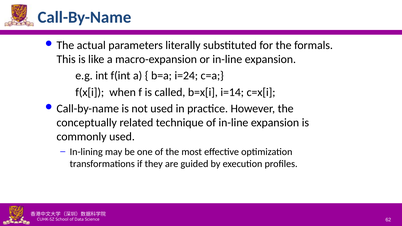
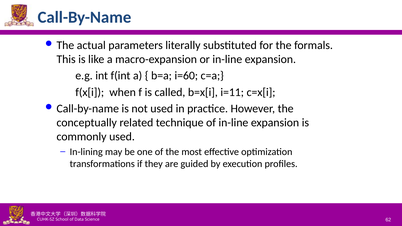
i=24: i=24 -> i=60
i=14: i=14 -> i=11
